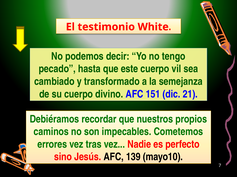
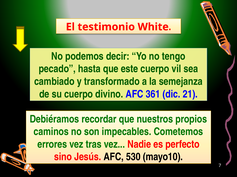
151: 151 -> 361
139: 139 -> 530
